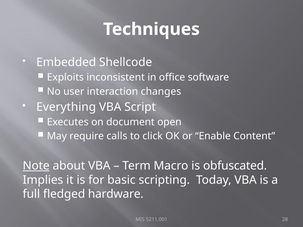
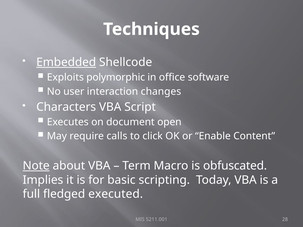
Embedded underline: none -> present
inconsistent: inconsistent -> polymorphic
Everything: Everything -> Characters
hardware: hardware -> executed
